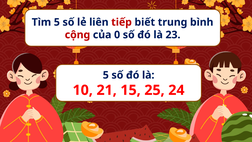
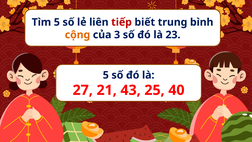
cộng colour: red -> orange
0: 0 -> 3
10: 10 -> 27
15: 15 -> 43
24: 24 -> 40
